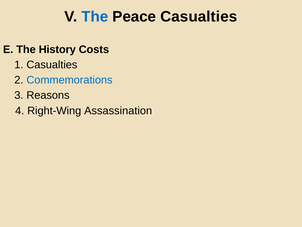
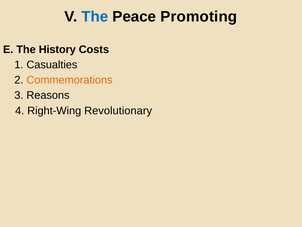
Peace Casualties: Casualties -> Promoting
Commemorations colour: blue -> orange
Assassination: Assassination -> Revolutionary
